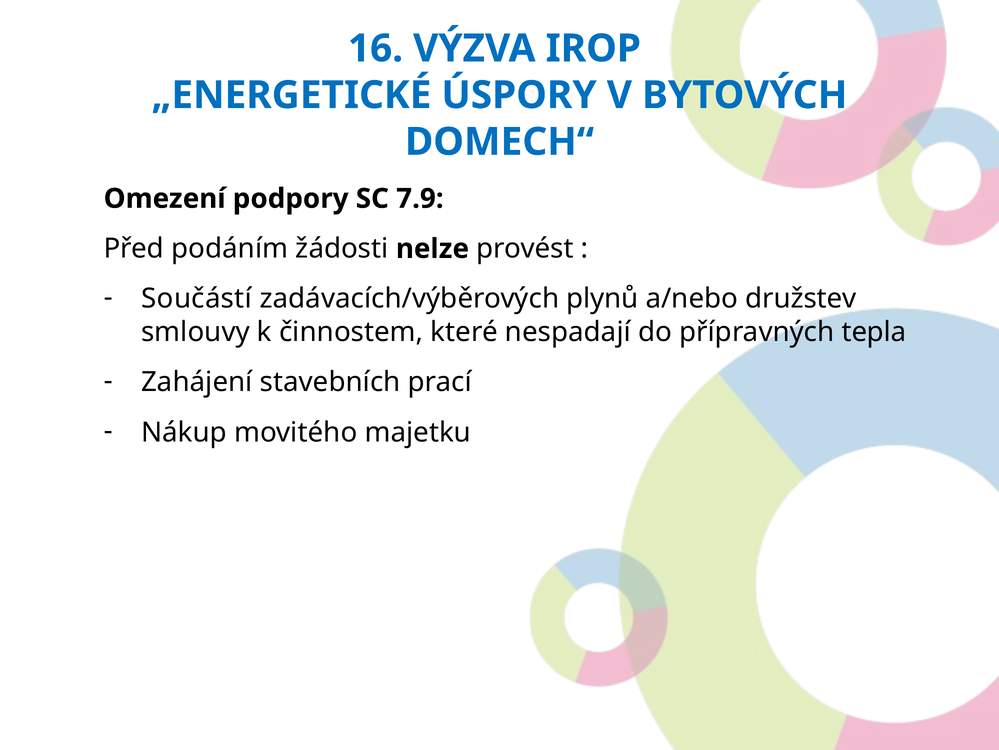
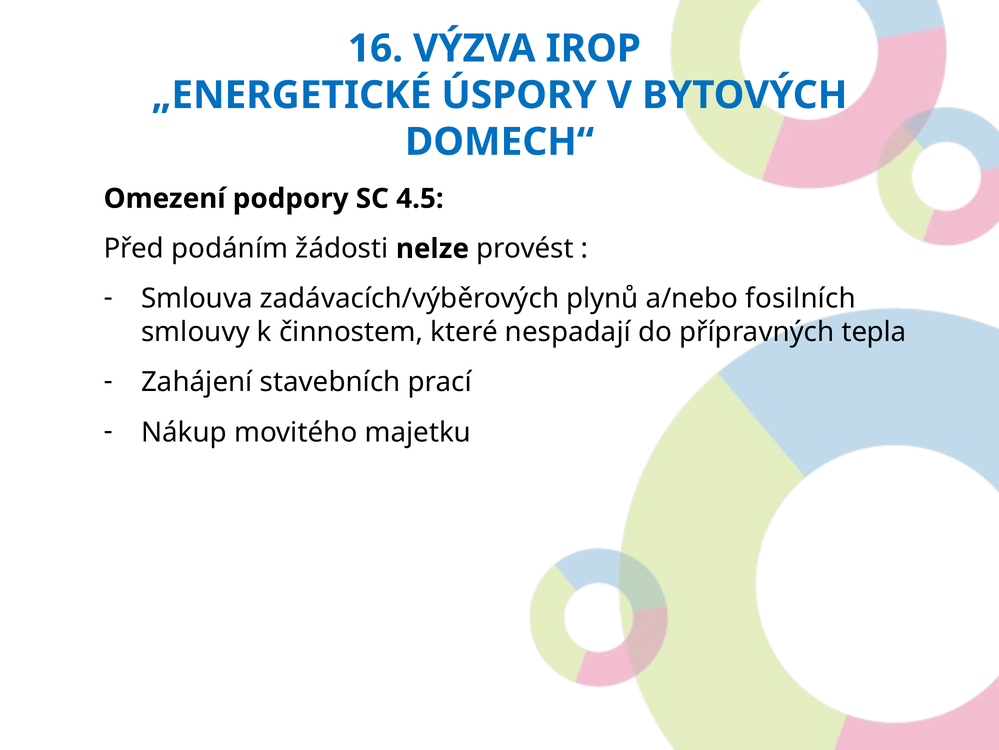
7.9: 7.9 -> 4.5
Součástí: Součástí -> Smlouva
družstev: družstev -> fosilních
